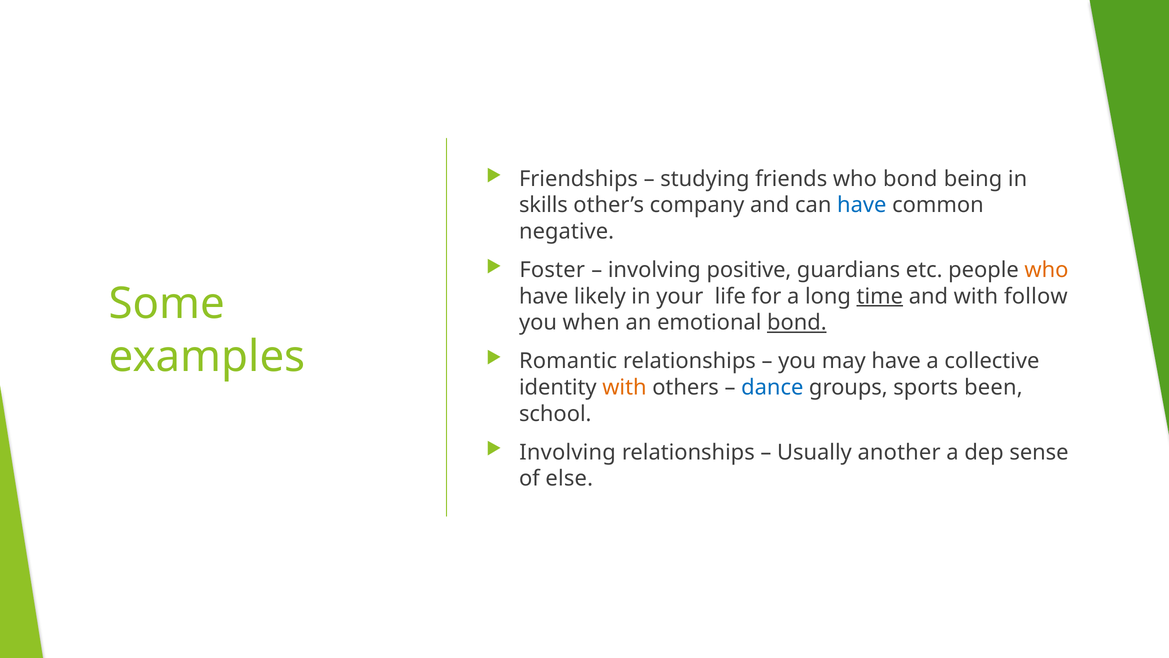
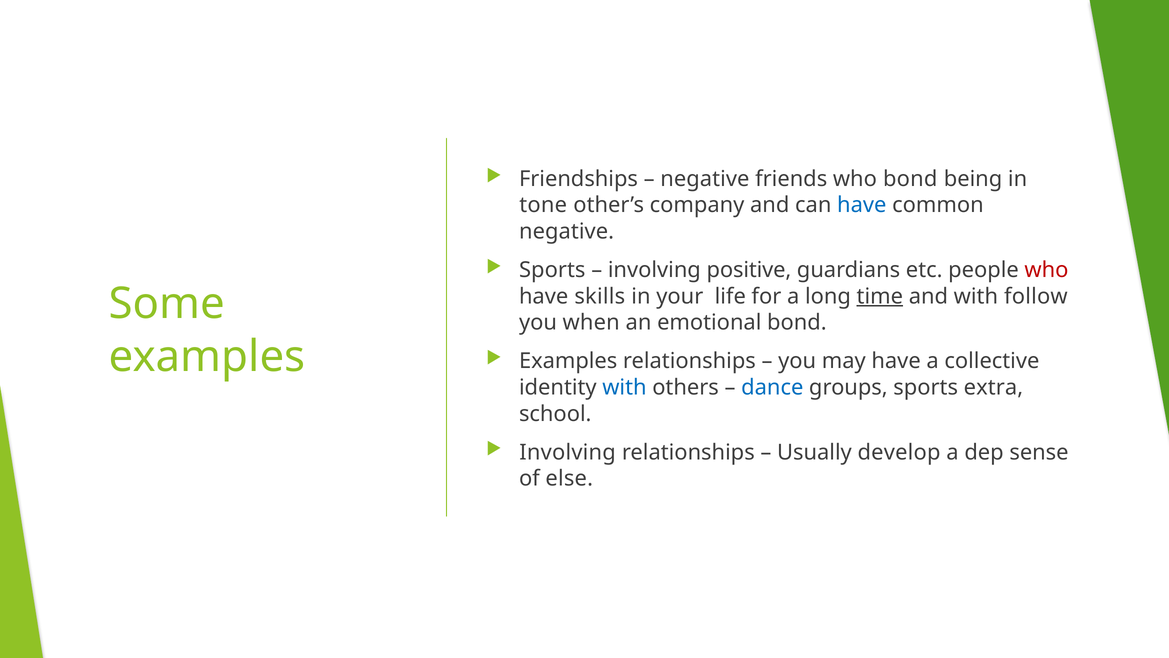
studying at (705, 179): studying -> negative
skills: skills -> tone
Foster at (552, 270): Foster -> Sports
who at (1046, 270) colour: orange -> red
likely: likely -> skills
bond at (797, 322) underline: present -> none
Romantic at (568, 361): Romantic -> Examples
with at (624, 387) colour: orange -> blue
been: been -> extra
another: another -> develop
